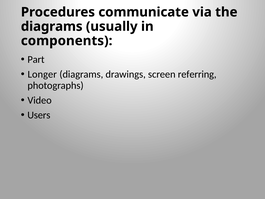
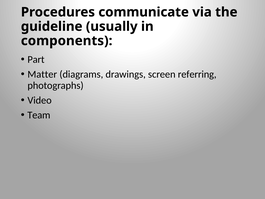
diagrams at (52, 26): diagrams -> guideline
Longer: Longer -> Matter
Users: Users -> Team
